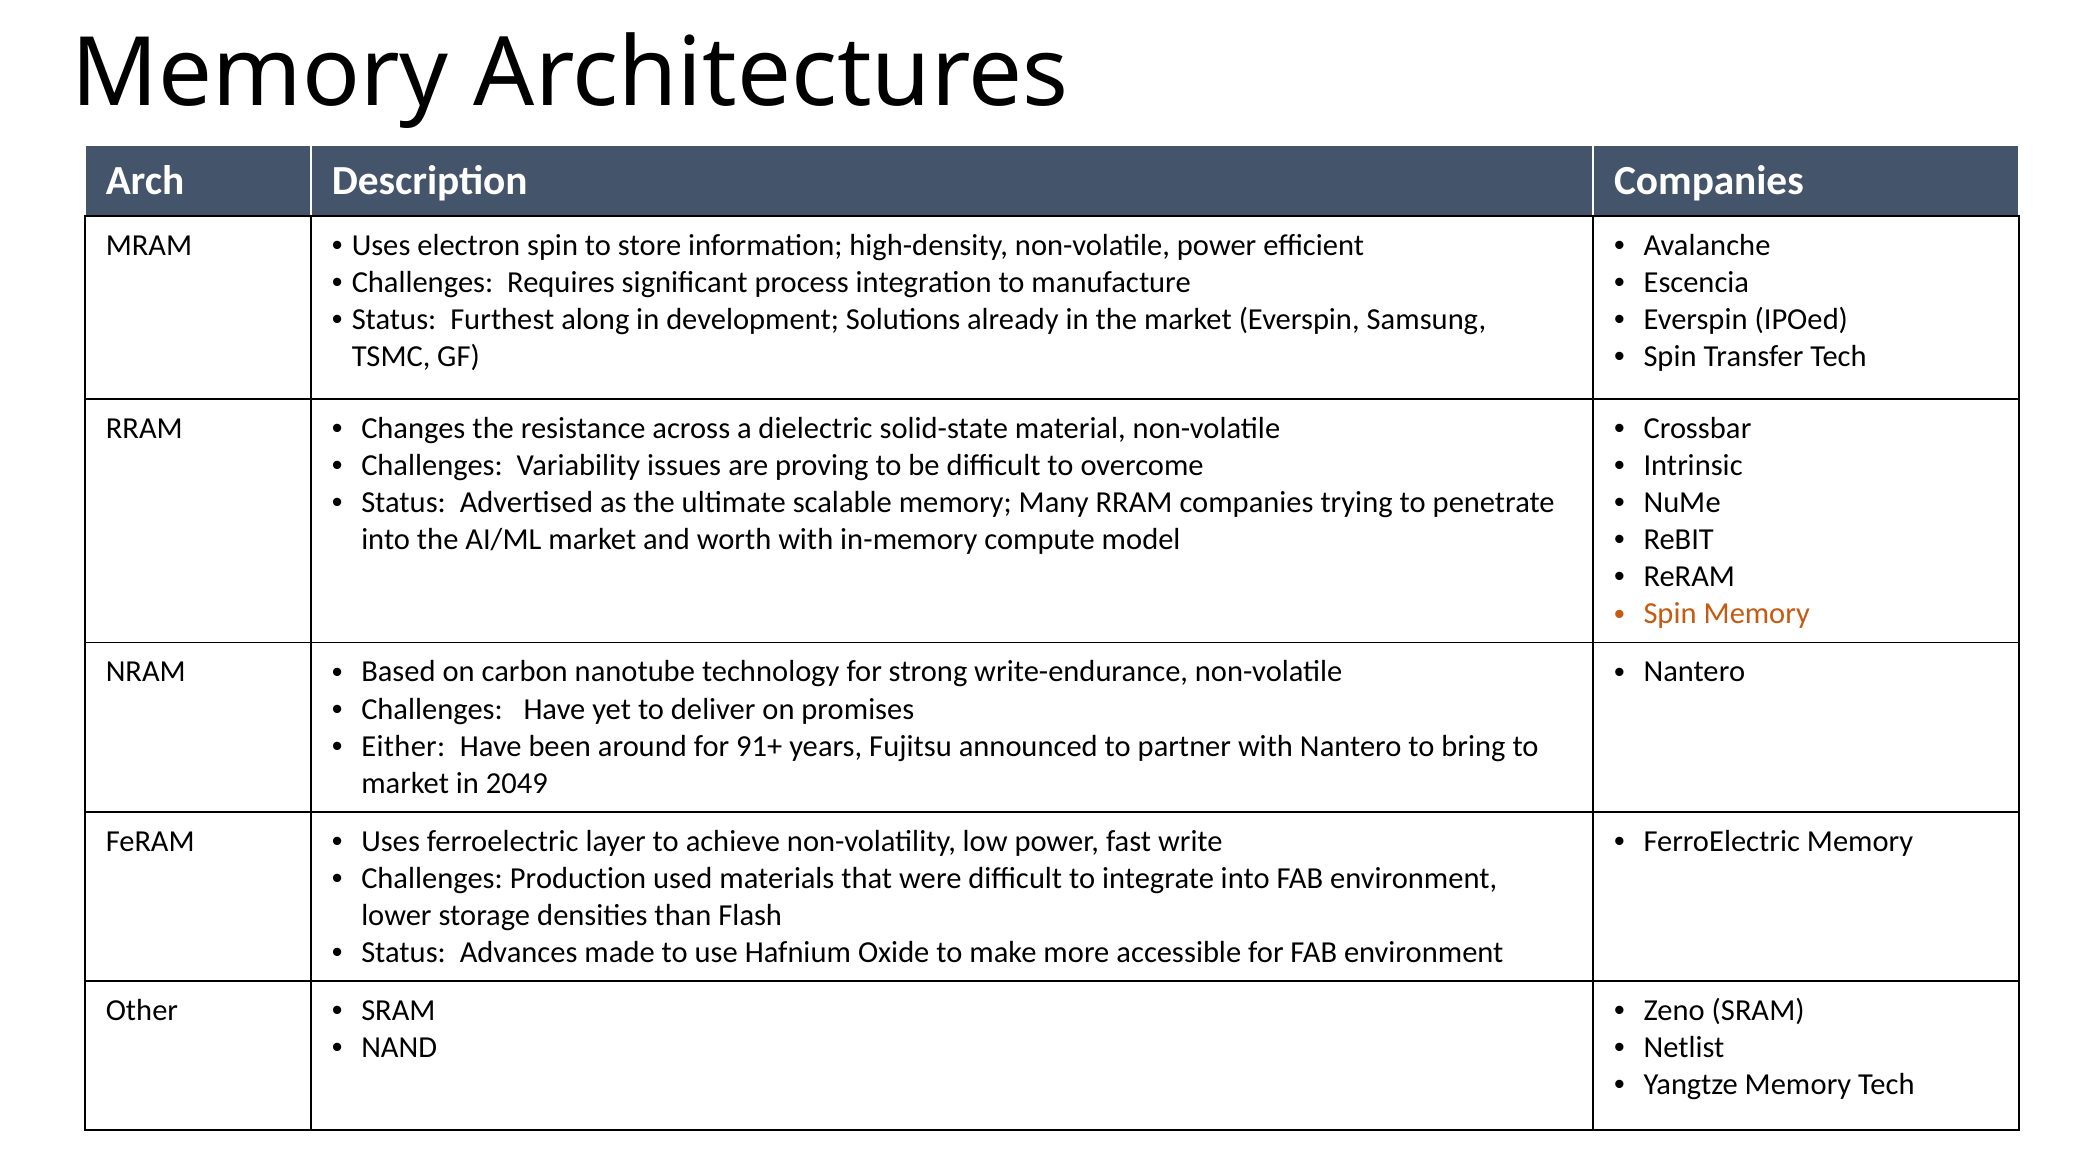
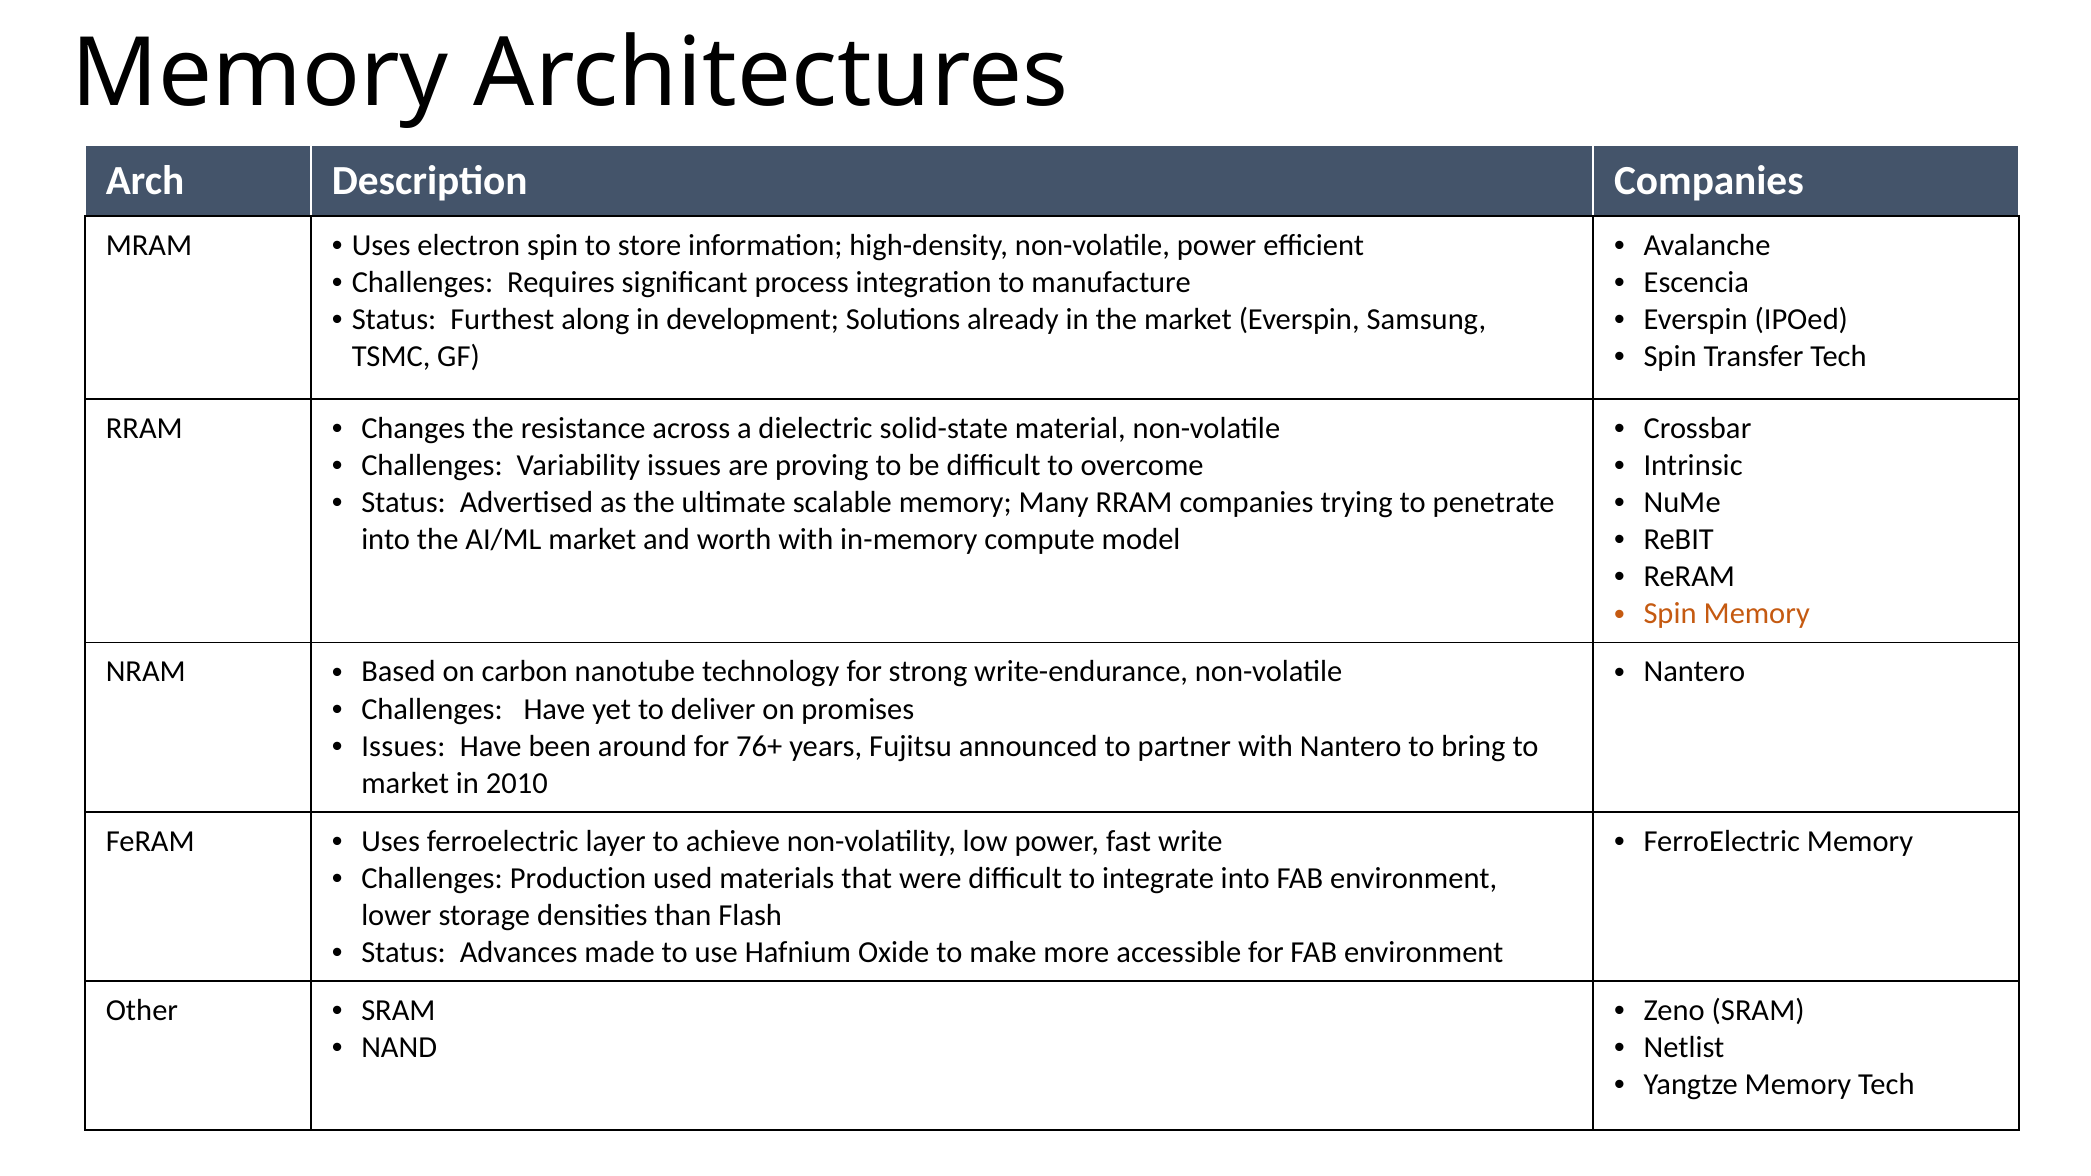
Either at (403, 746): Either -> Issues
91+: 91+ -> 76+
2049: 2049 -> 2010
